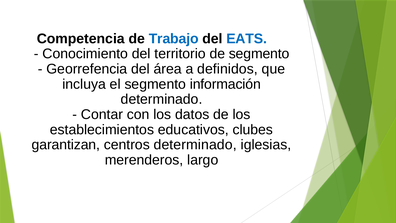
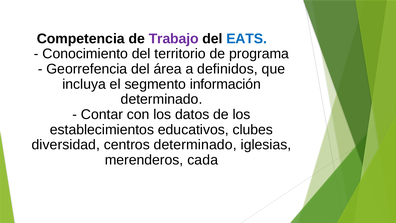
Trabajo colour: blue -> purple
de segmento: segmento -> programa
garantizan: garantizan -> diversidad
largo: largo -> cada
